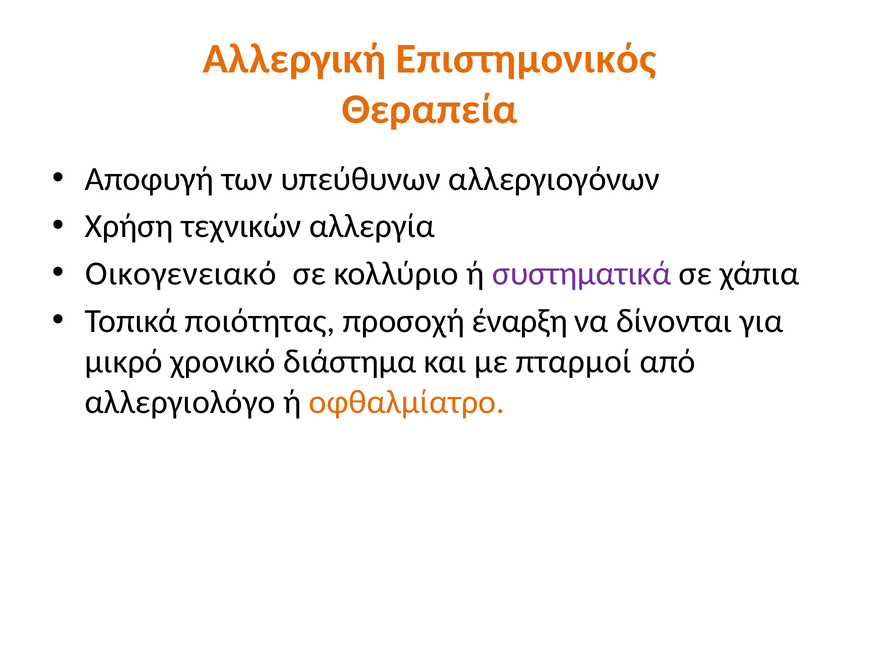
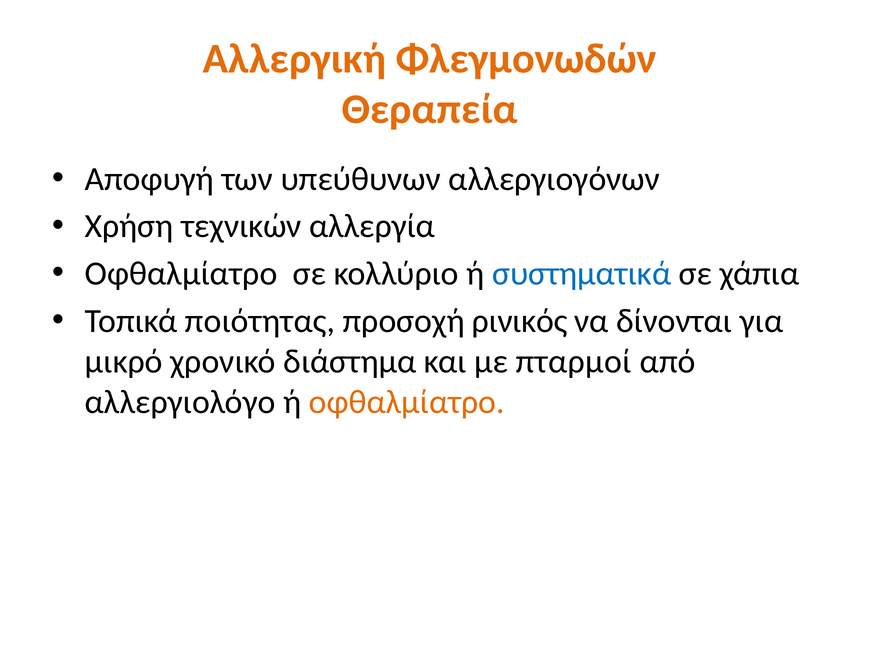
Επιστημονικός: Επιστημονικός -> Φλεγμονωδών
Οικογενειακό at (181, 273): Οικογενειακό -> Οφθαλμίατρο
συστηματικά colour: purple -> blue
έναρξη: έναρξη -> ρινικός
